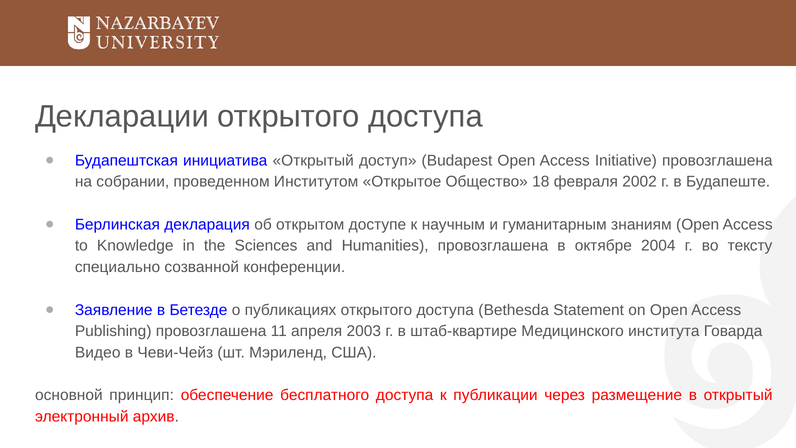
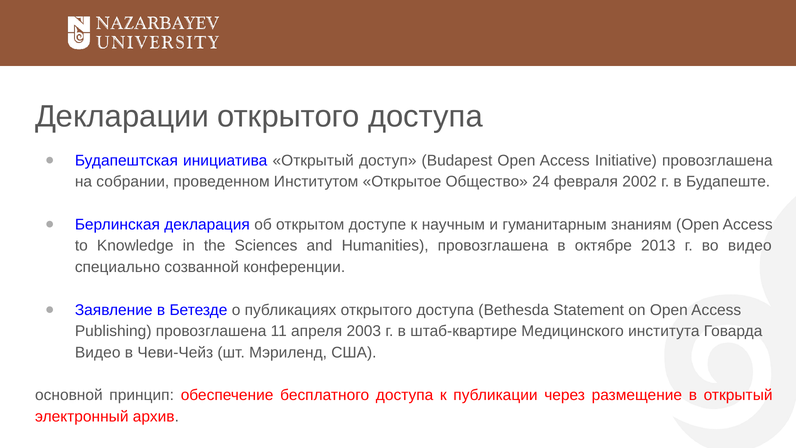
18: 18 -> 24
2004: 2004 -> 2013
во тексту: тексту -> видео
